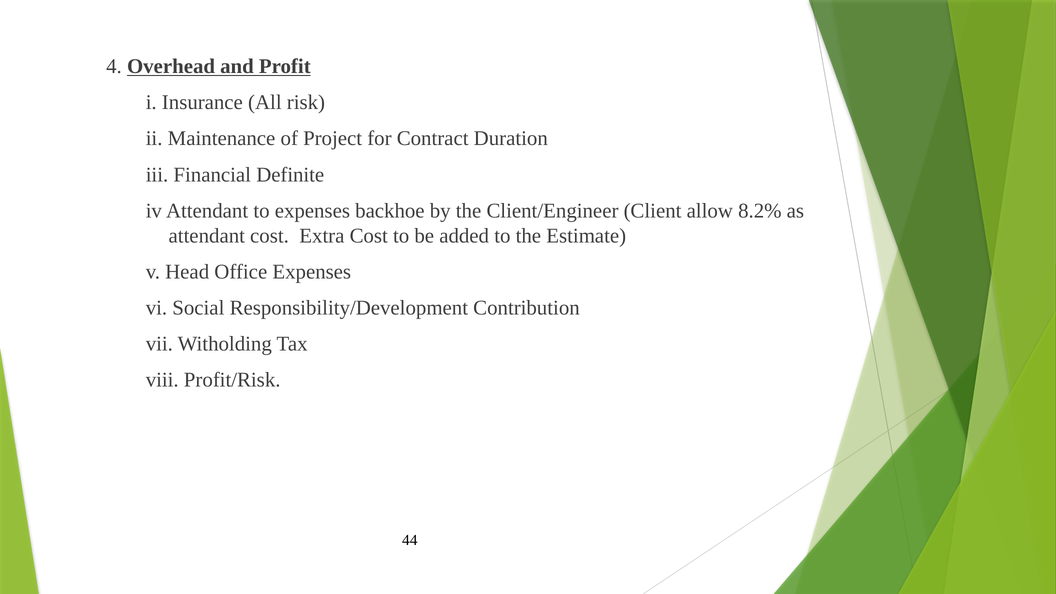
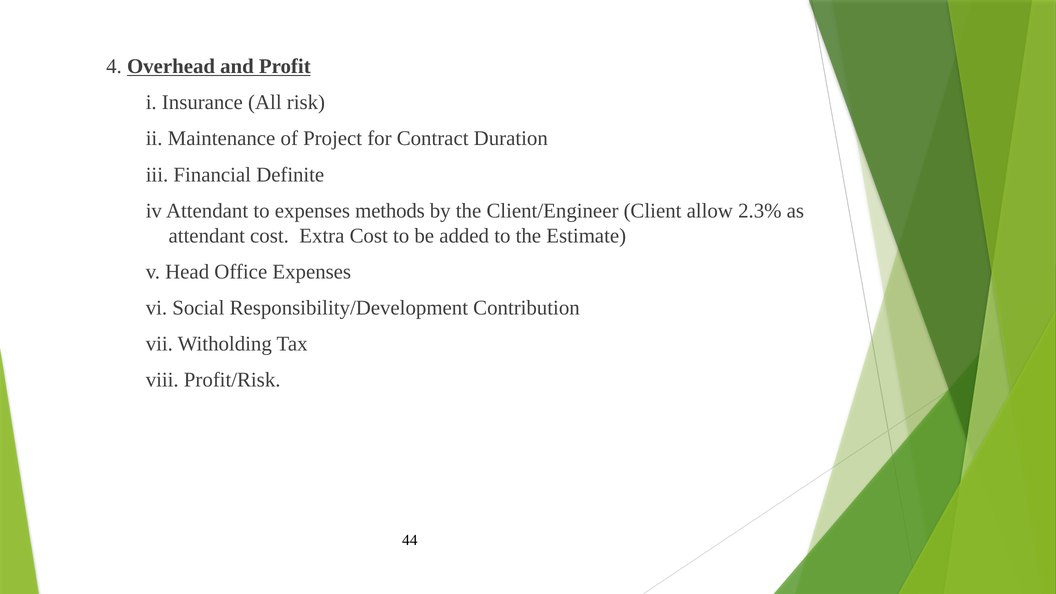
backhoe: backhoe -> methods
8.2%: 8.2% -> 2.3%
